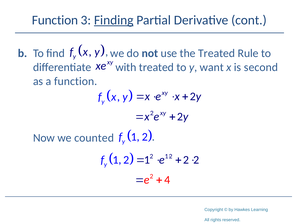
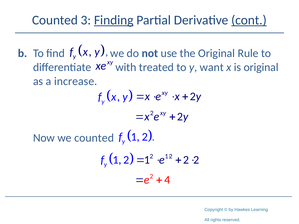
Function at (55, 20): Function -> Counted
cont underline: none -> present
the Treated: Treated -> Original
is second: second -> original
a function: function -> increase
